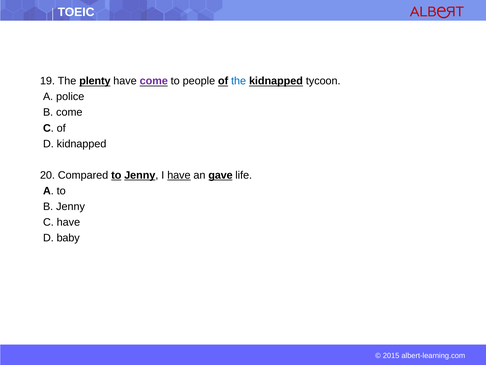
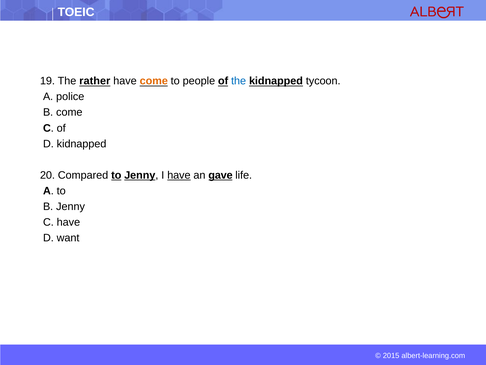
plenty: plenty -> rather
come at (154, 81) colour: purple -> orange
baby: baby -> want
